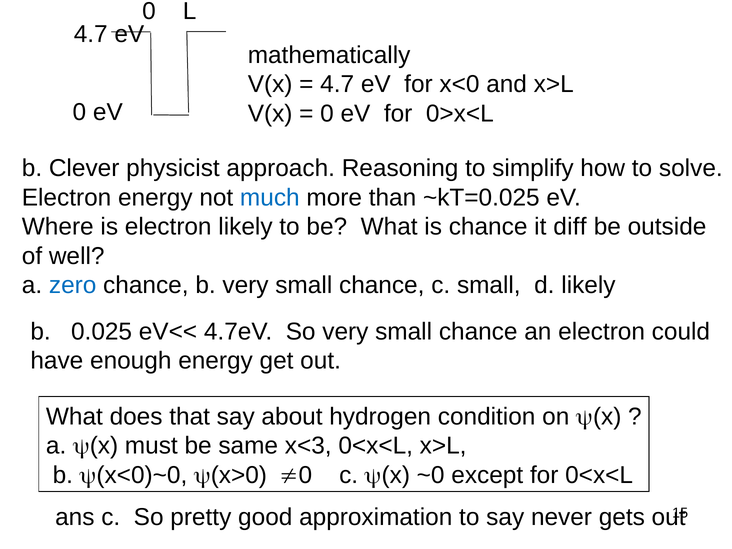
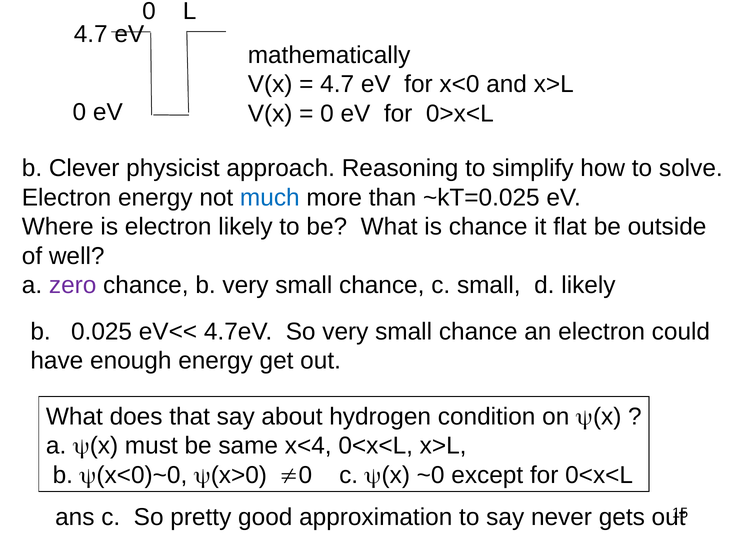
diff: diff -> flat
zero colour: blue -> purple
x<3: x<3 -> x<4
